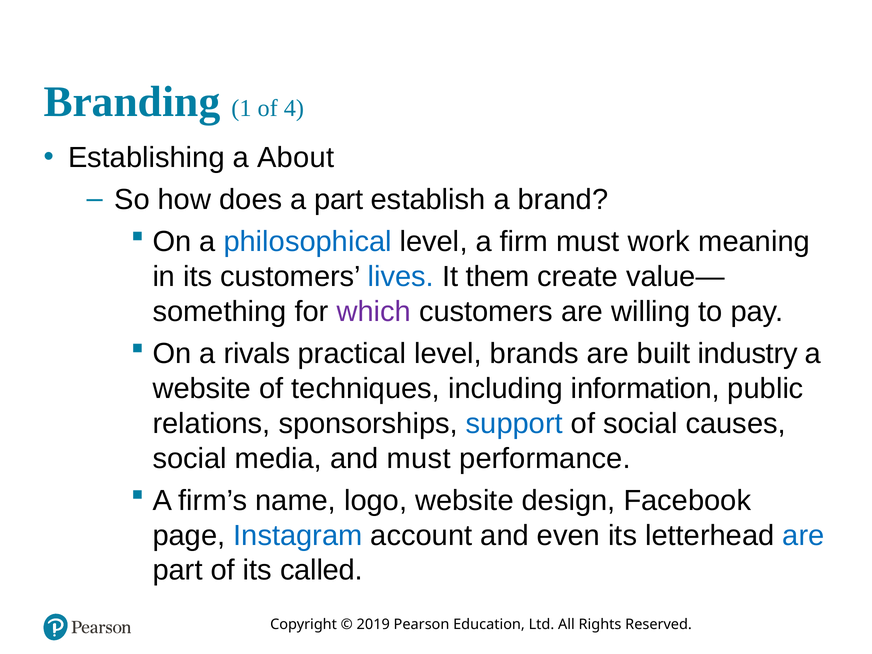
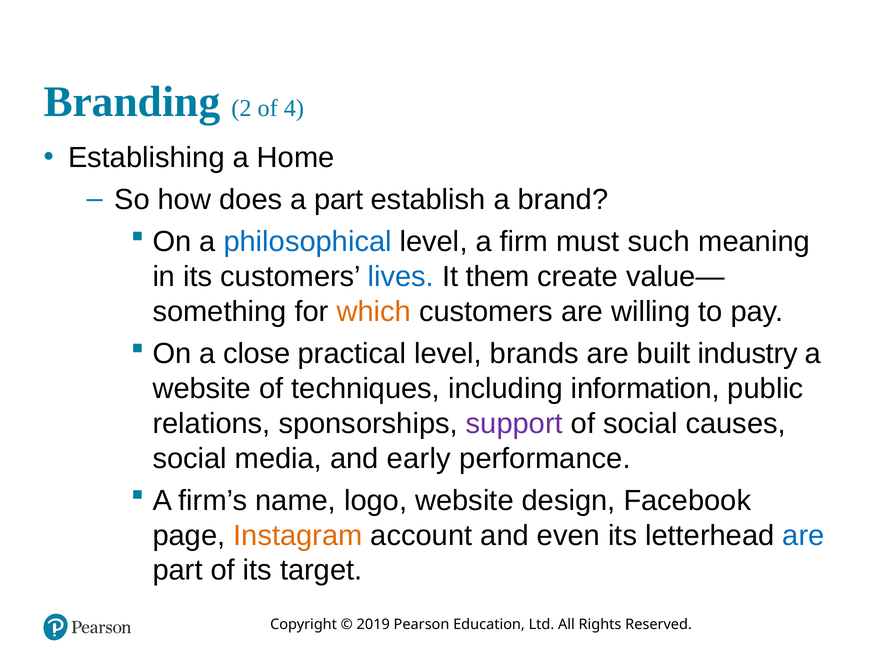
1: 1 -> 2
About: About -> Home
work: work -> such
which colour: purple -> orange
rivals: rivals -> close
support colour: blue -> purple
and must: must -> early
Instagram colour: blue -> orange
called: called -> target
